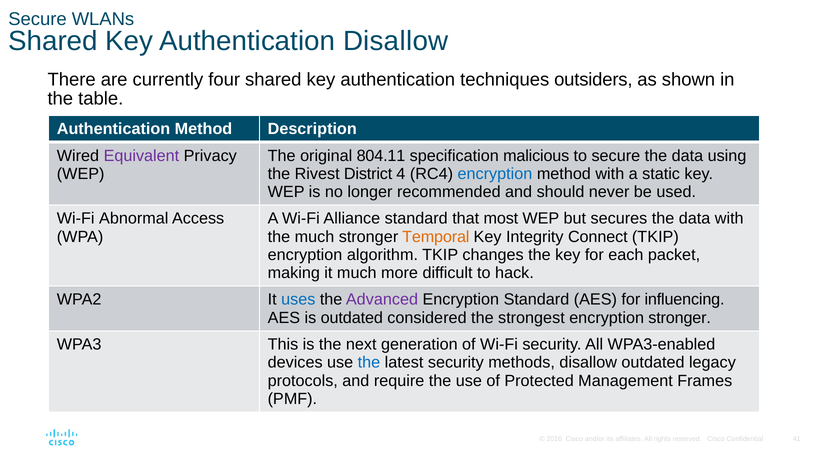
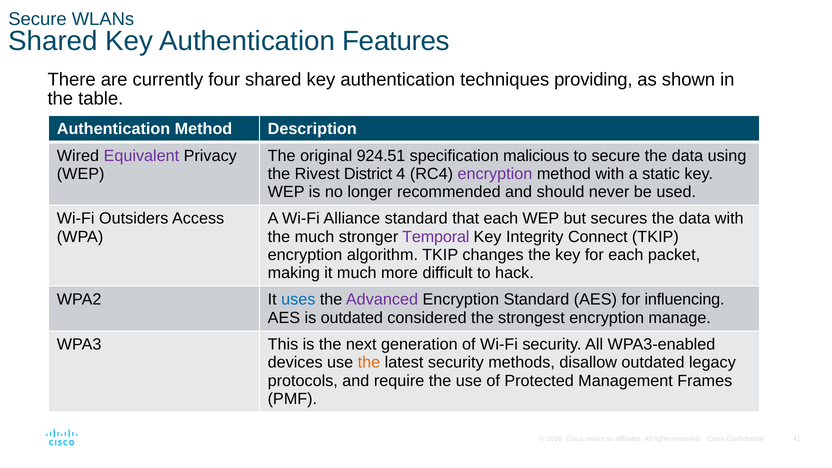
Authentication Disallow: Disallow -> Features
outsiders: outsiders -> providing
804.11: 804.11 -> 924.51
encryption at (495, 174) colour: blue -> purple
Abnormal: Abnormal -> Outsiders
that most: most -> each
Temporal colour: orange -> purple
encryption stronger: stronger -> manage
the at (369, 363) colour: blue -> orange
